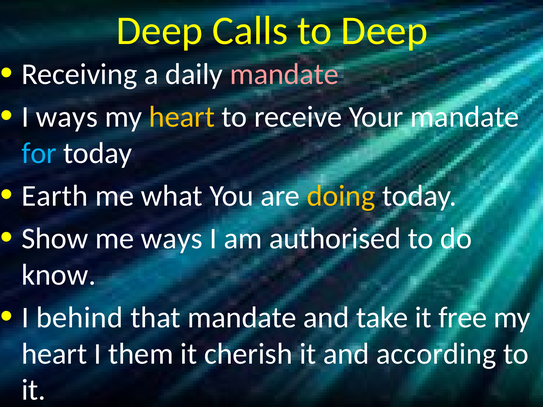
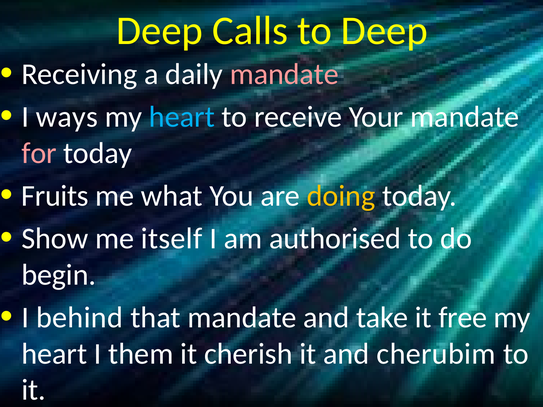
heart at (182, 117) colour: yellow -> light blue
for colour: light blue -> pink
Earth: Earth -> Fruits
me ways: ways -> itself
know: know -> begin
according: according -> cherubim
